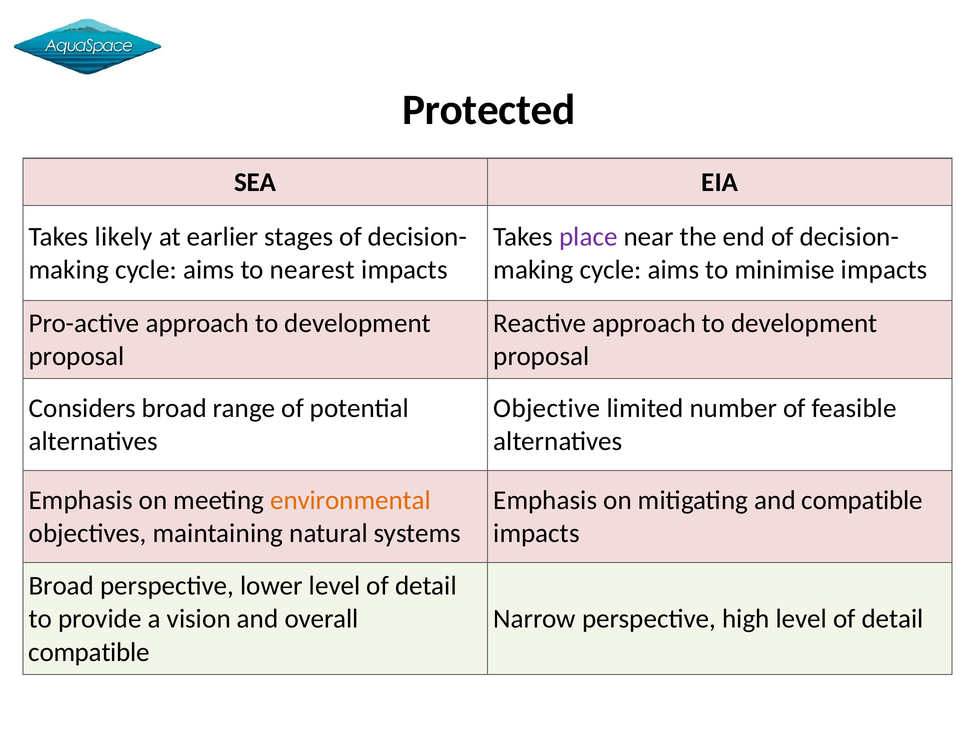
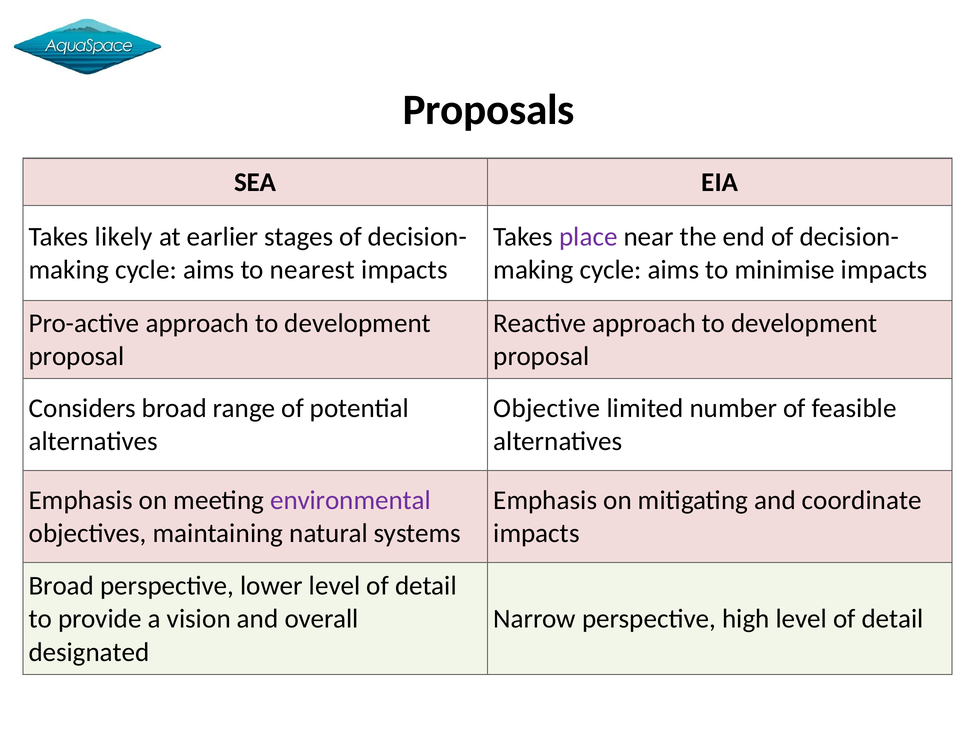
Protected: Protected -> Proposals
environmental colour: orange -> purple
and compatible: compatible -> coordinate
compatible at (89, 652): compatible -> designated
